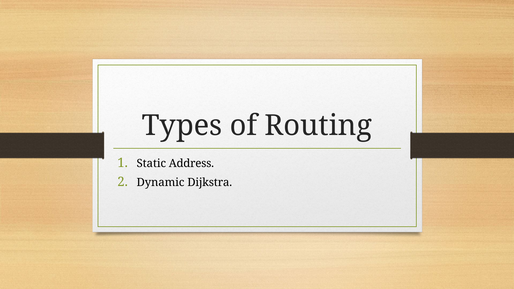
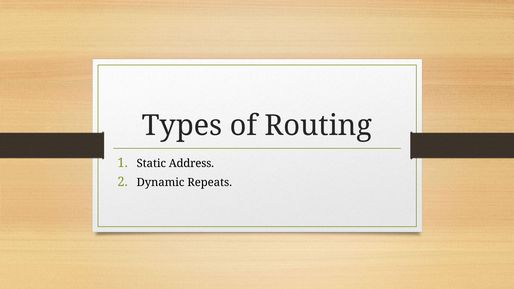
Dijkstra: Dijkstra -> Repeats
